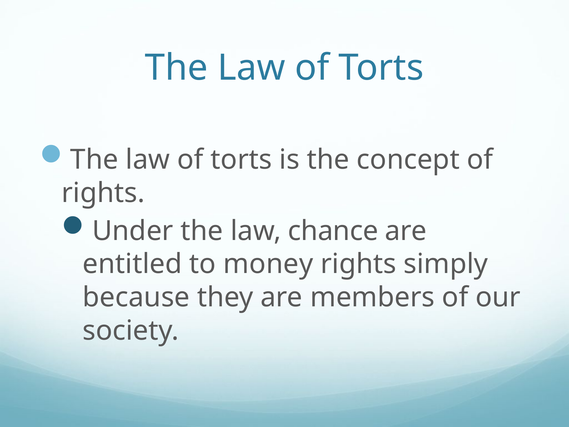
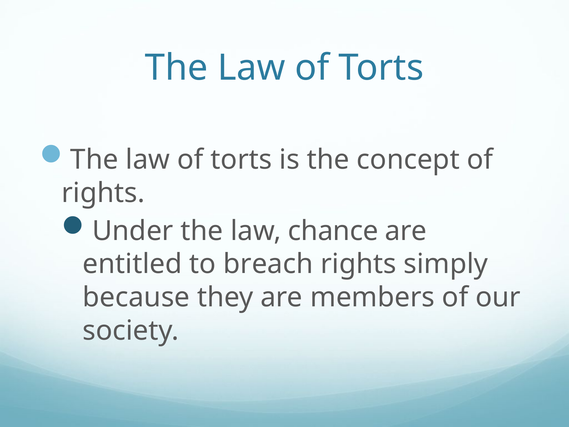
money: money -> breach
